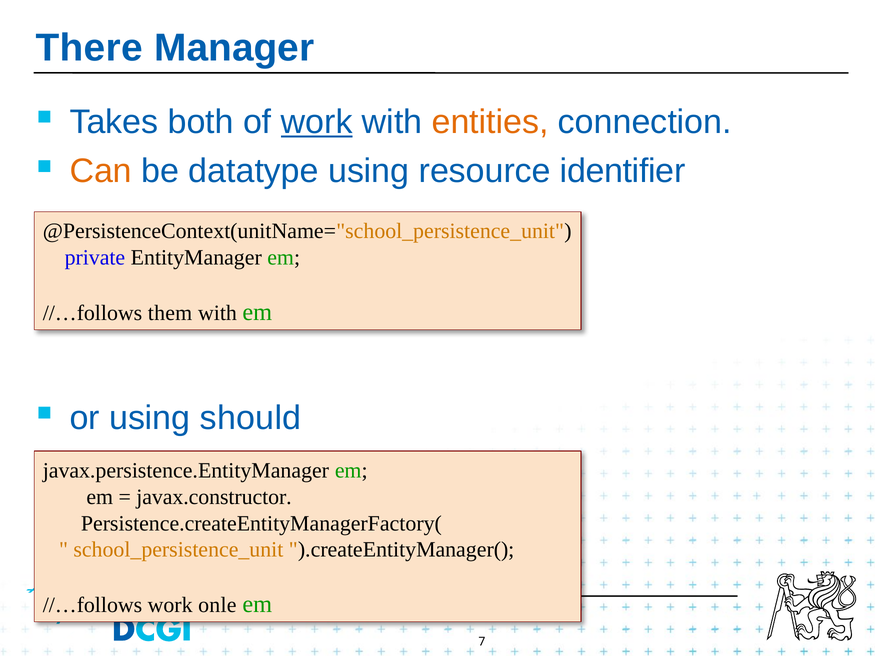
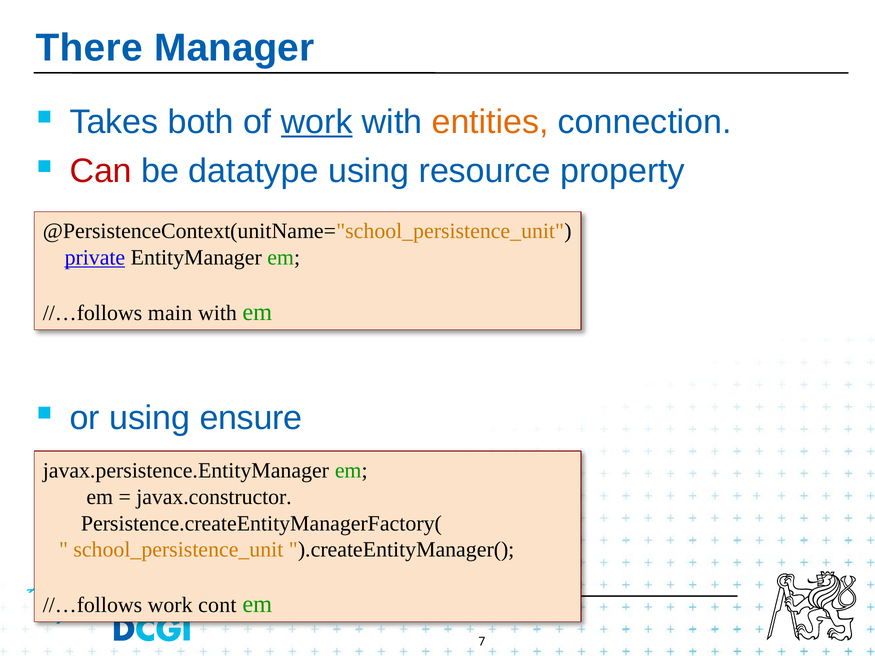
Can colour: orange -> red
identifier: identifier -> property
private underline: none -> present
them: them -> main
should: should -> ensure
onle: onle -> cont
